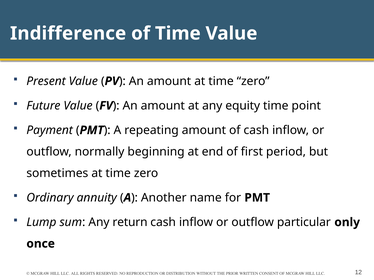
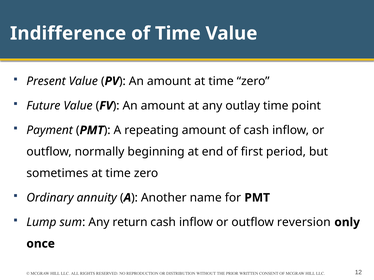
equity: equity -> outlay
particular: particular -> reversion
